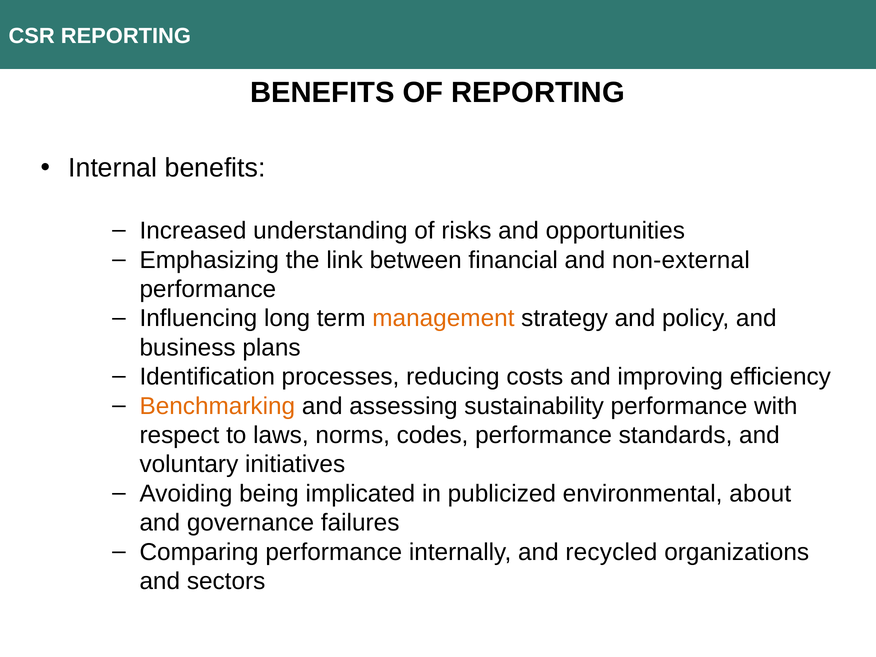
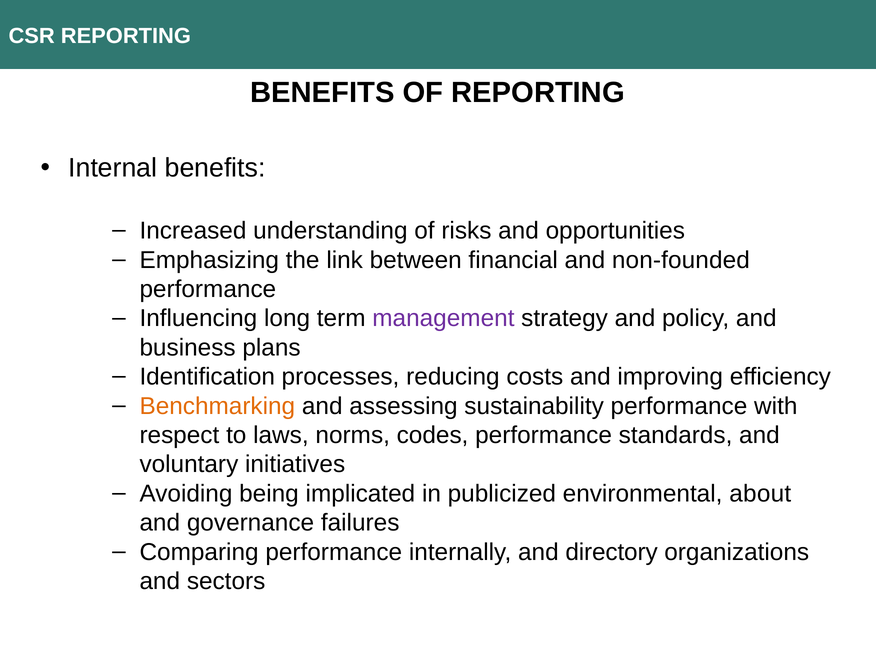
non-external: non-external -> non-founded
management colour: orange -> purple
recycled: recycled -> directory
